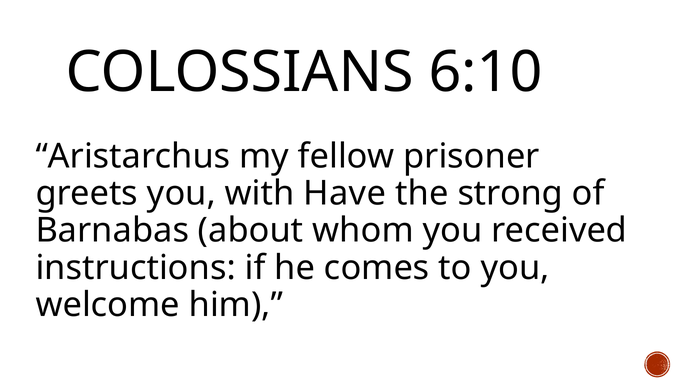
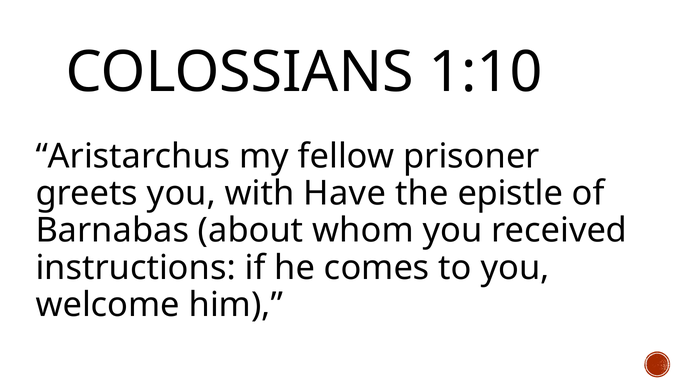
6:10: 6:10 -> 1:10
strong: strong -> epistle
